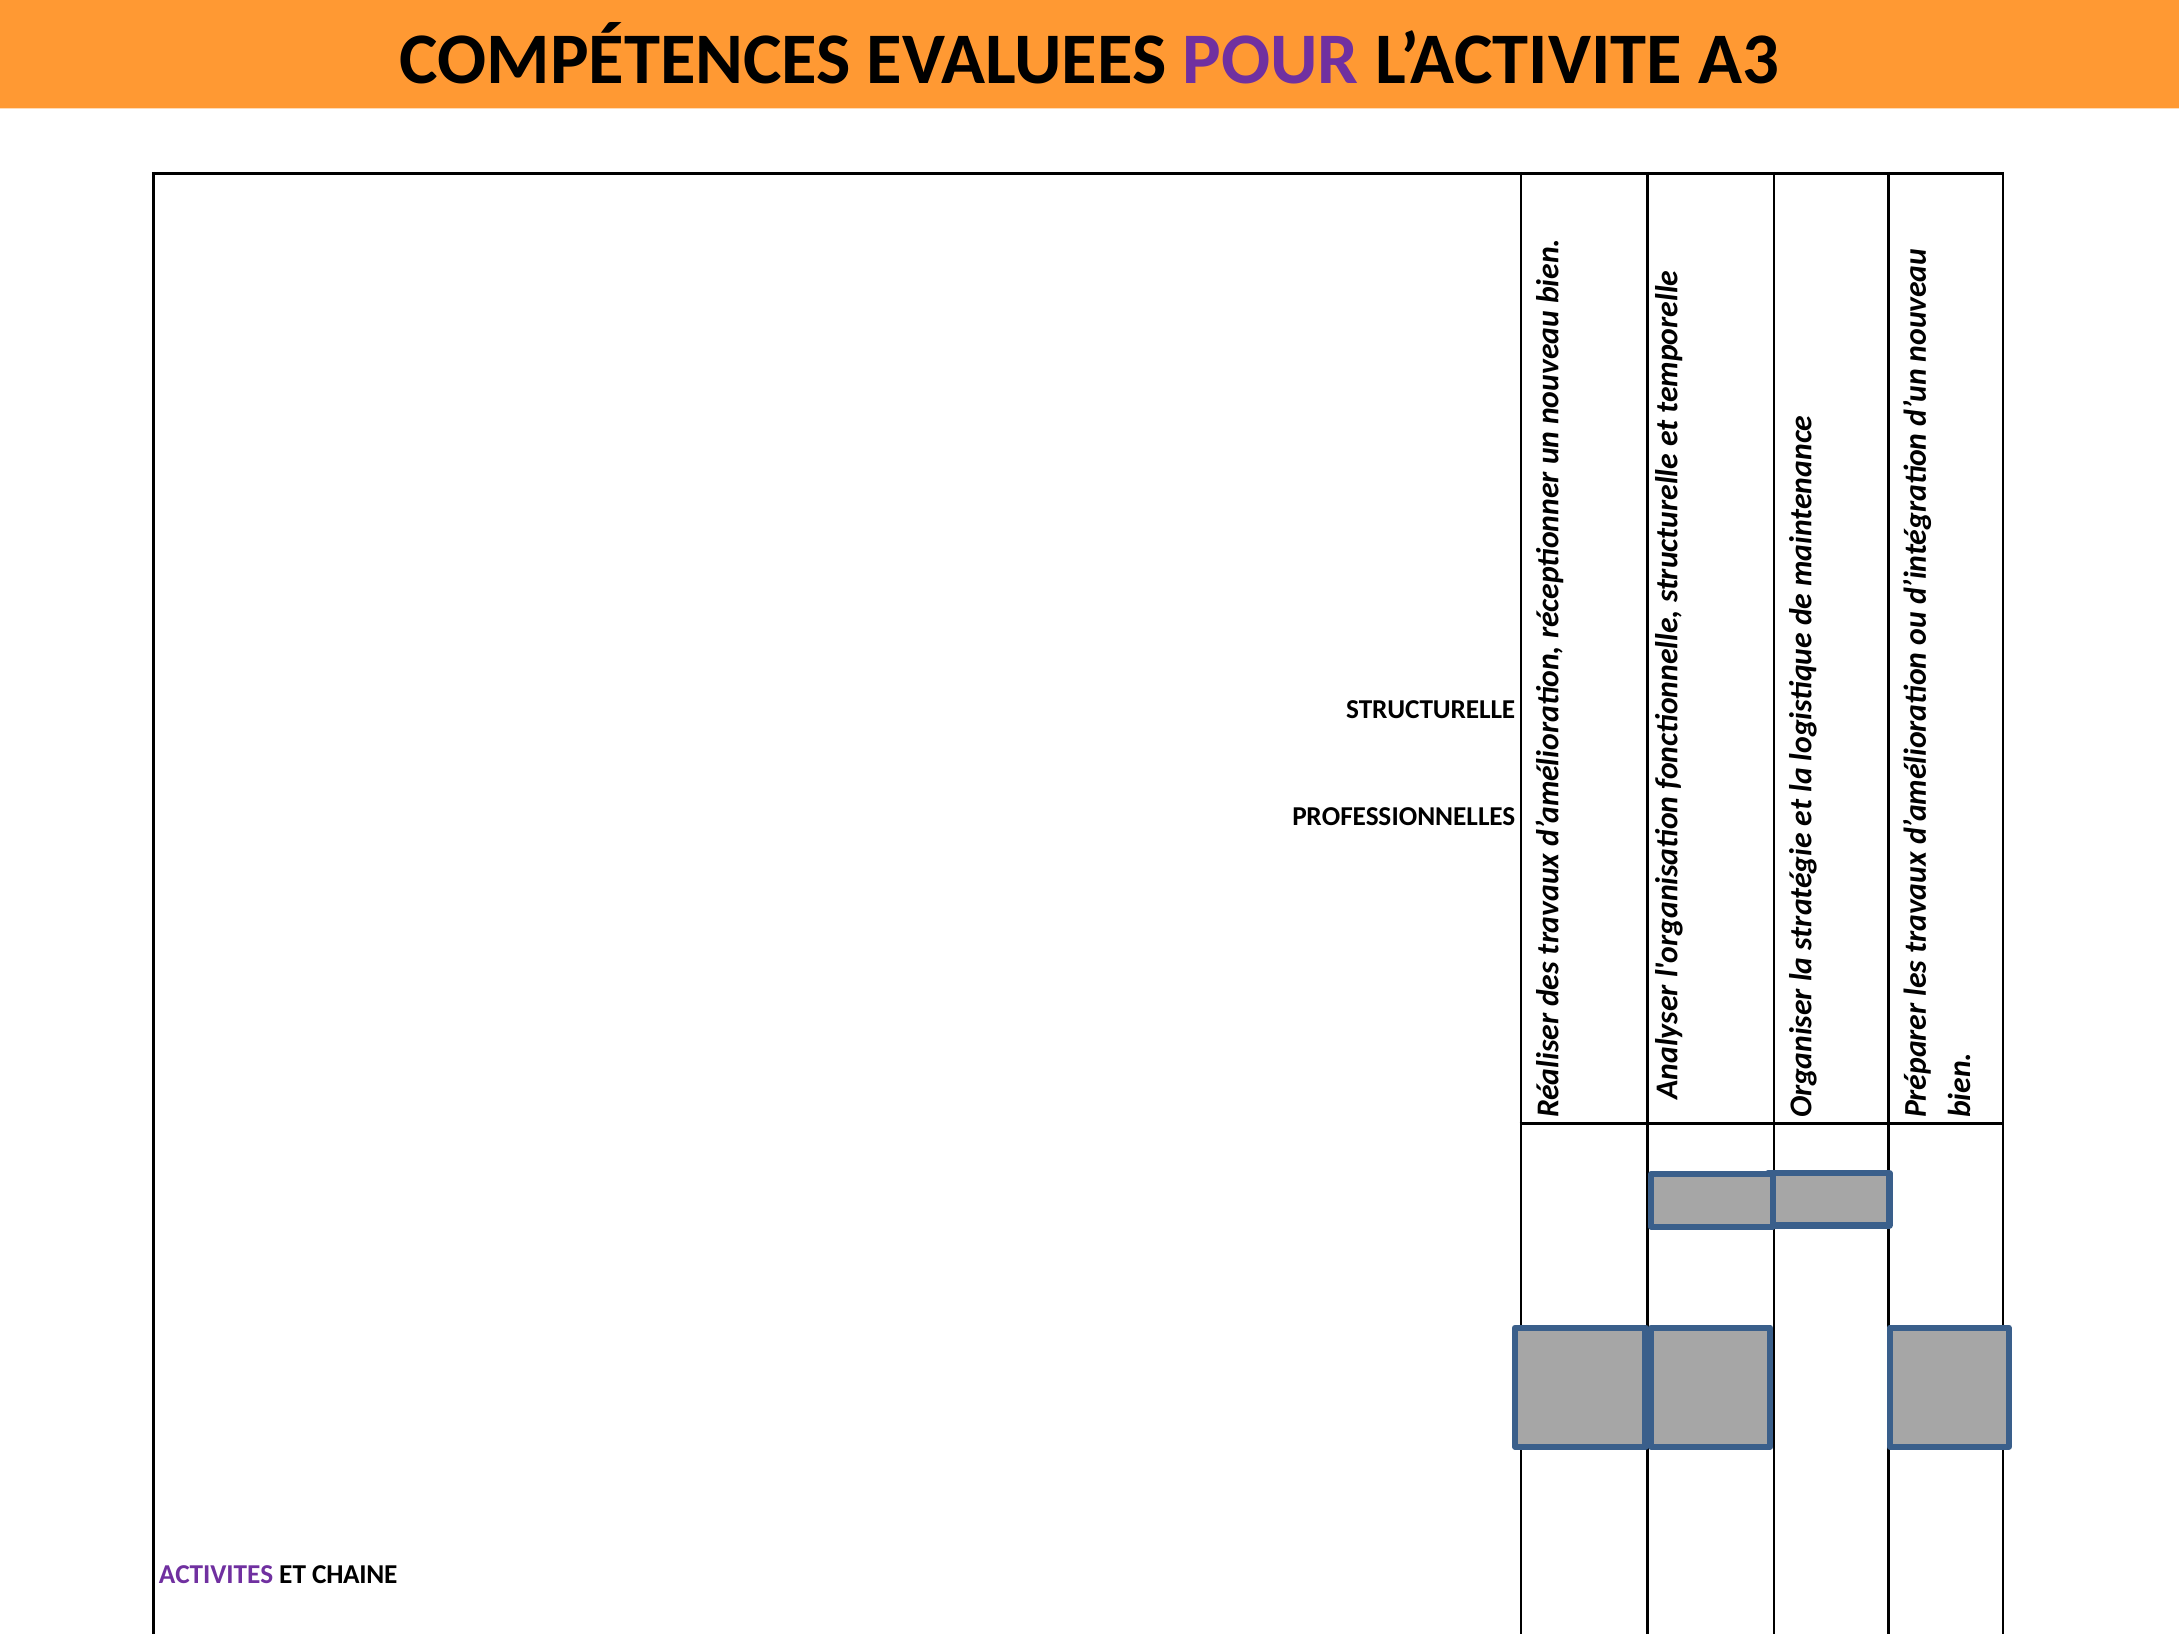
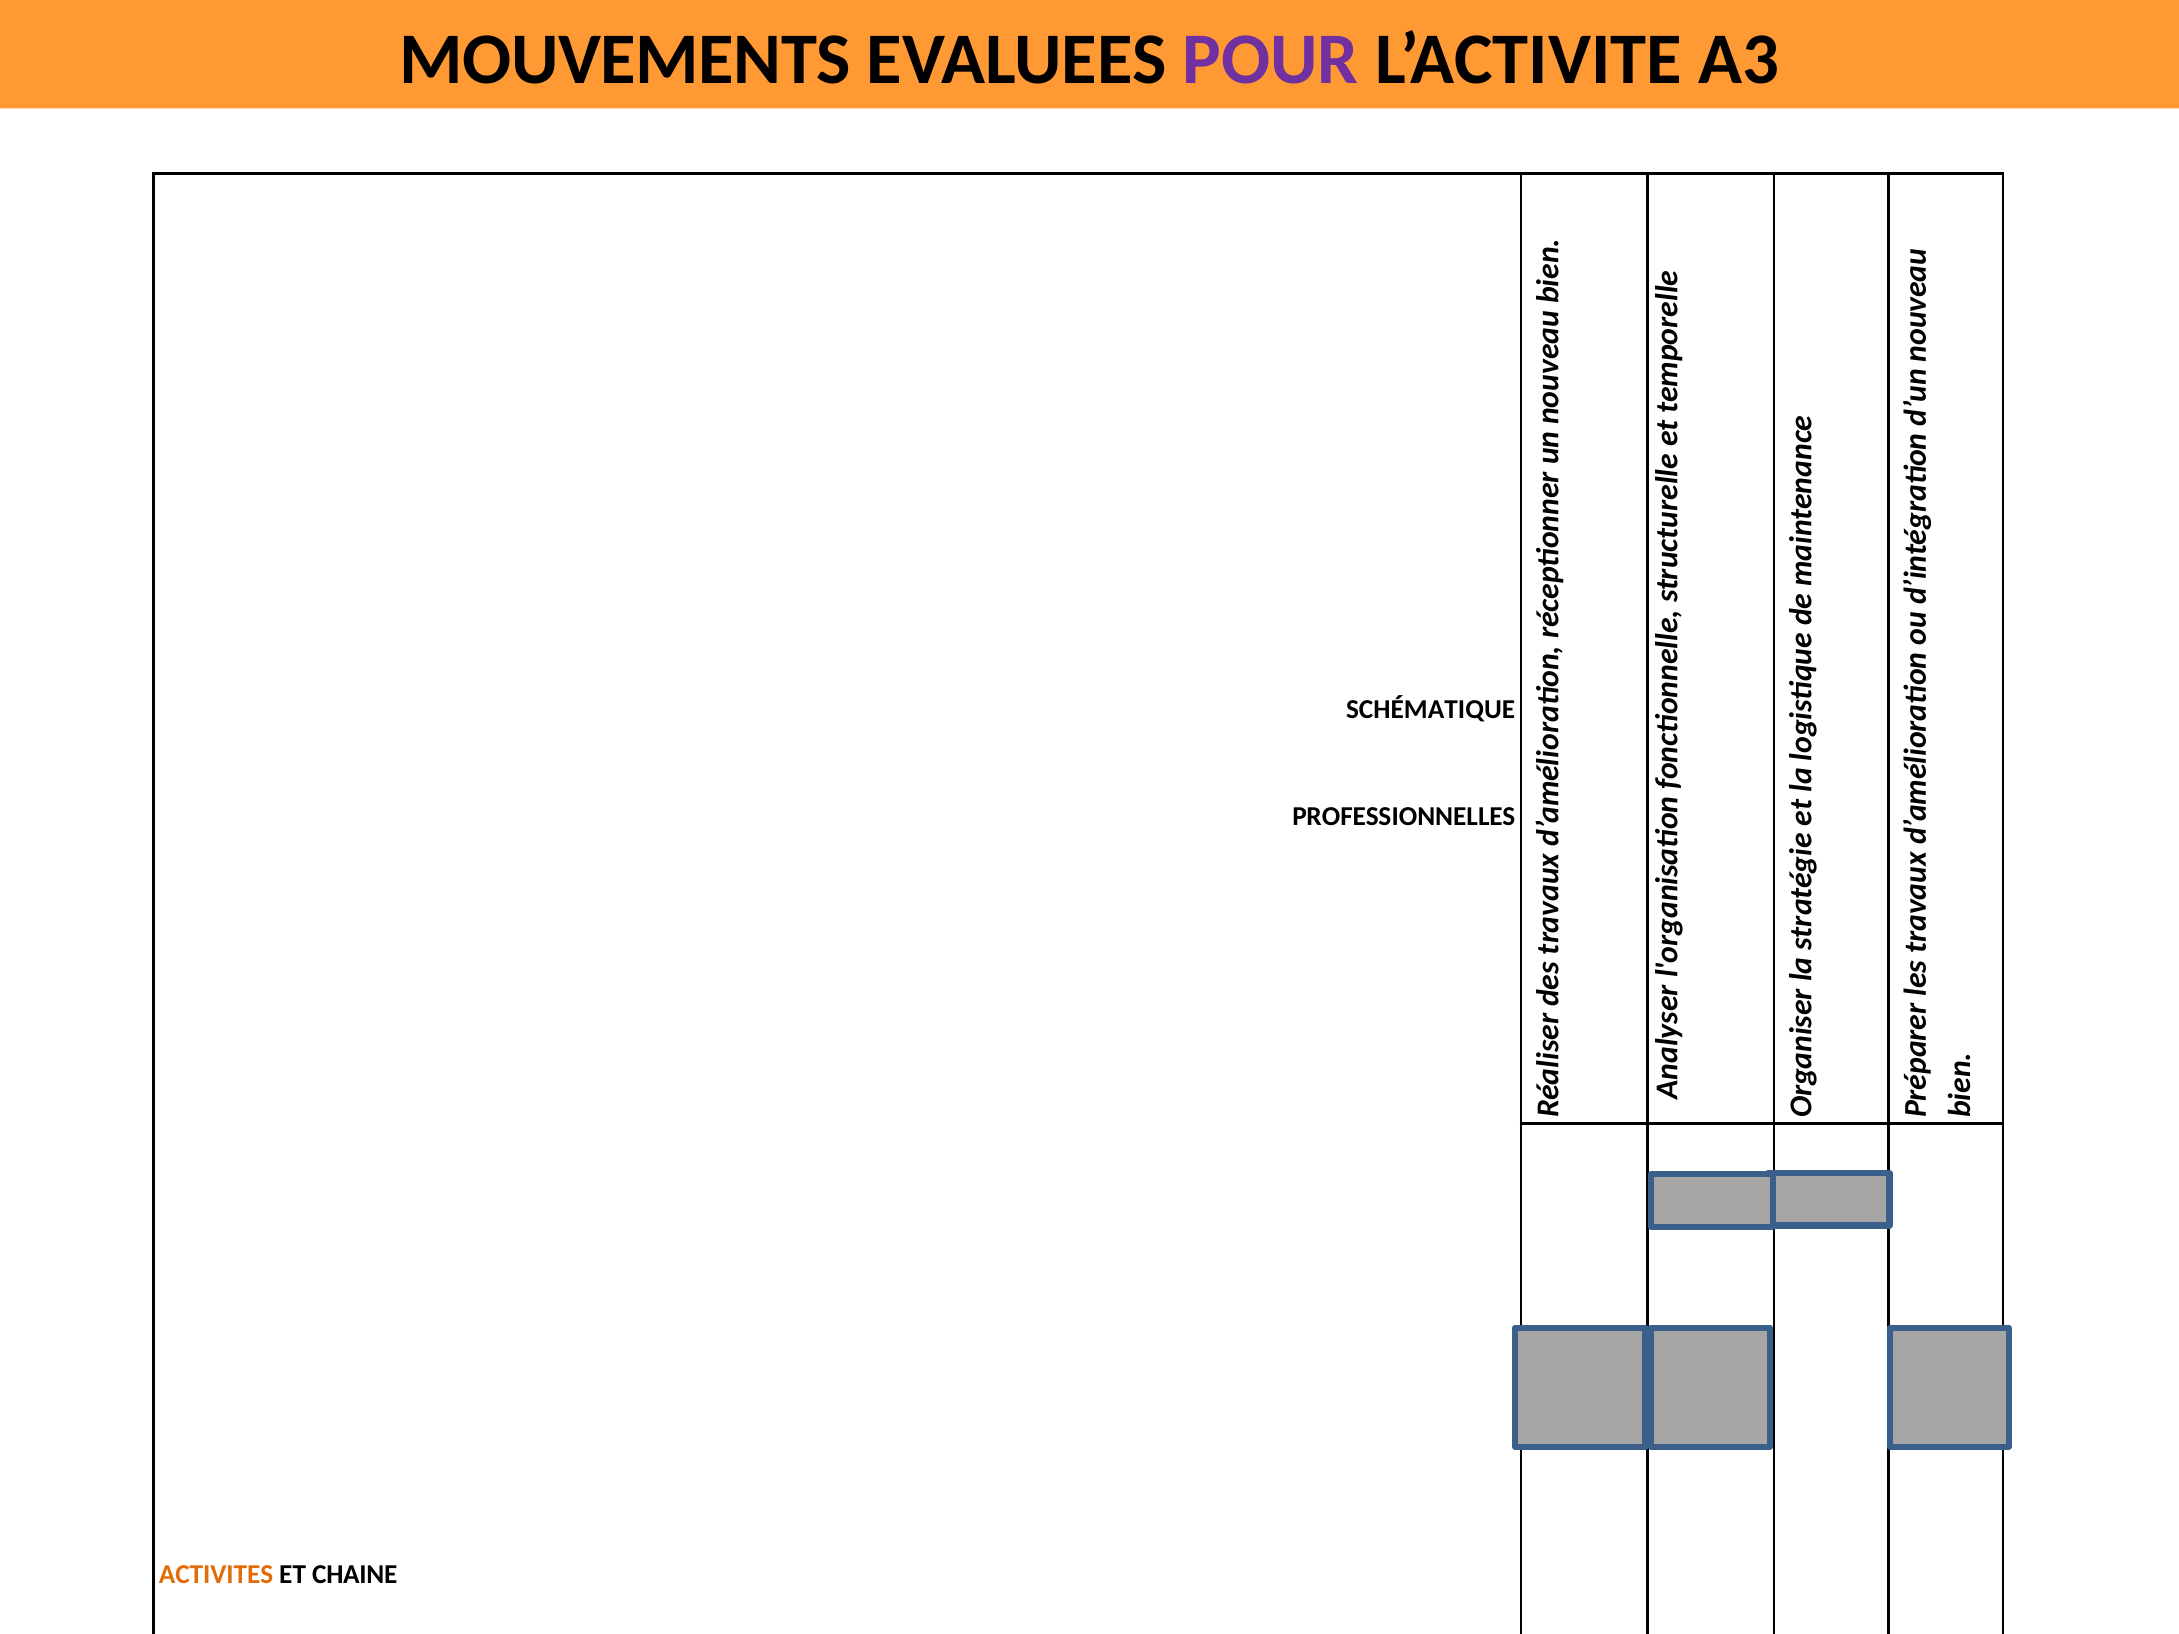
COMPÉTENCES: COMPÉTENCES -> MOUVEMENTS
STRUCTURELLE: STRUCTURELLE -> SCHÉMATIQUE
ACTIVITES colour: purple -> orange
